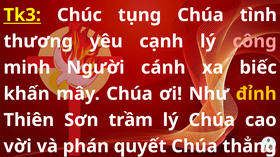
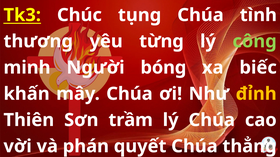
cạnh: cạnh -> từng
công colour: pink -> light green
cánh: cánh -> bóng
